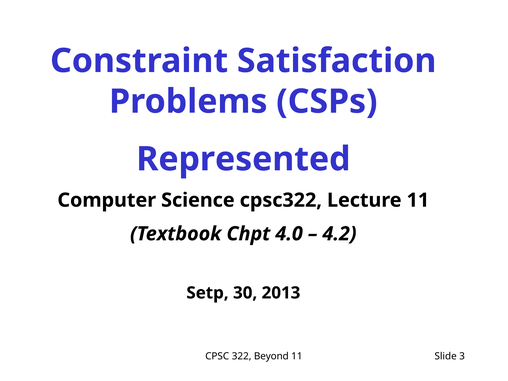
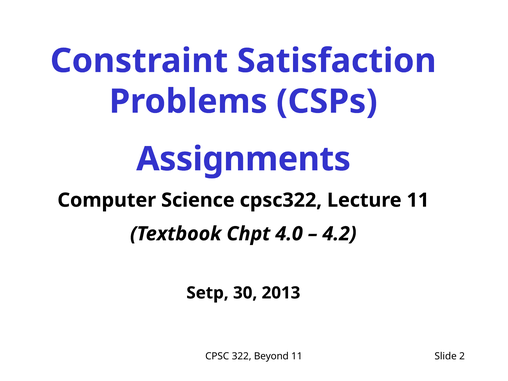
Represented: Represented -> Assignments
3: 3 -> 2
